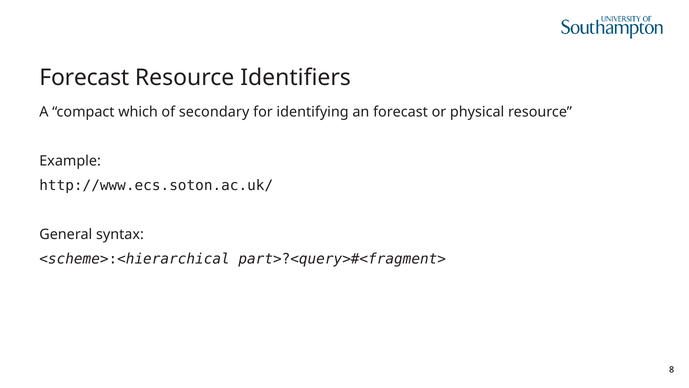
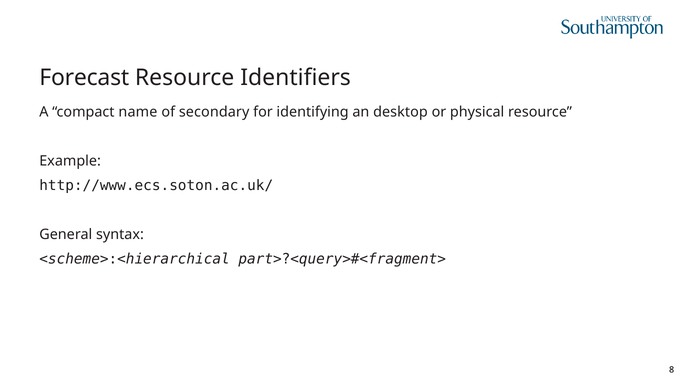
which: which -> name
an forecast: forecast -> desktop
